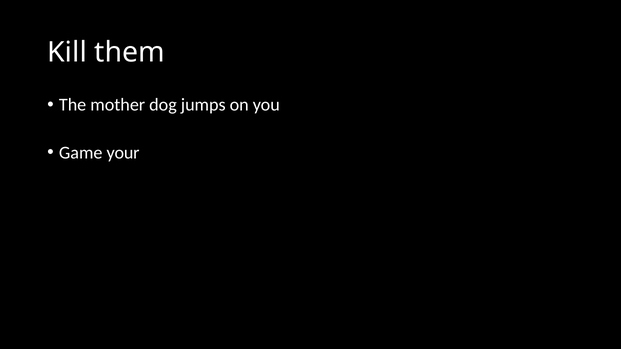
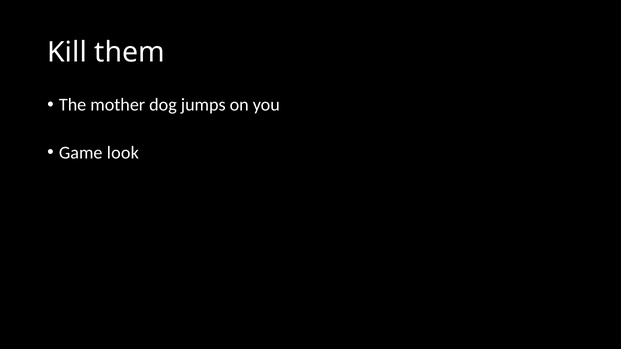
your: your -> look
